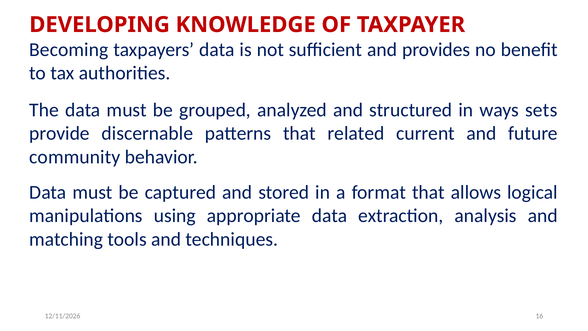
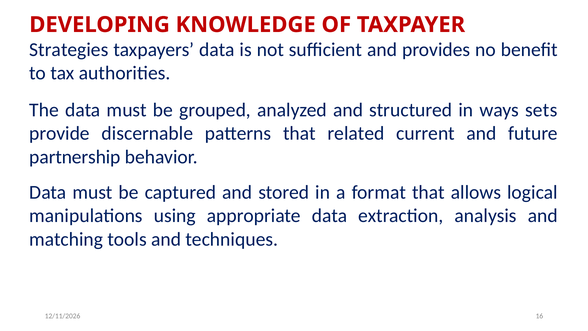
Becoming: Becoming -> Strategies
community: community -> partnership
